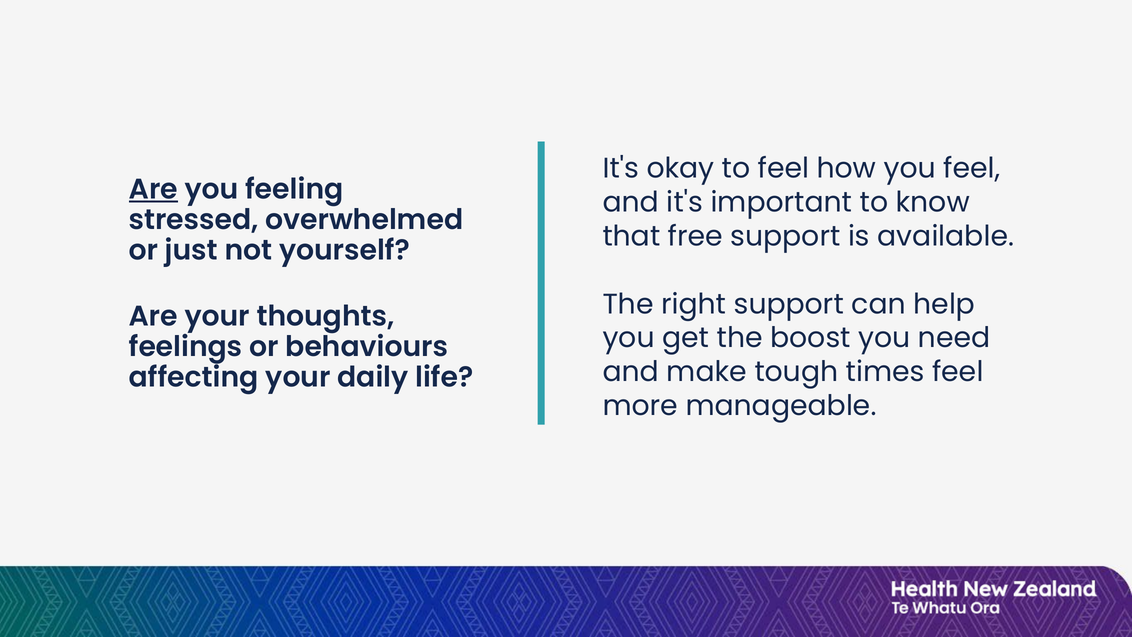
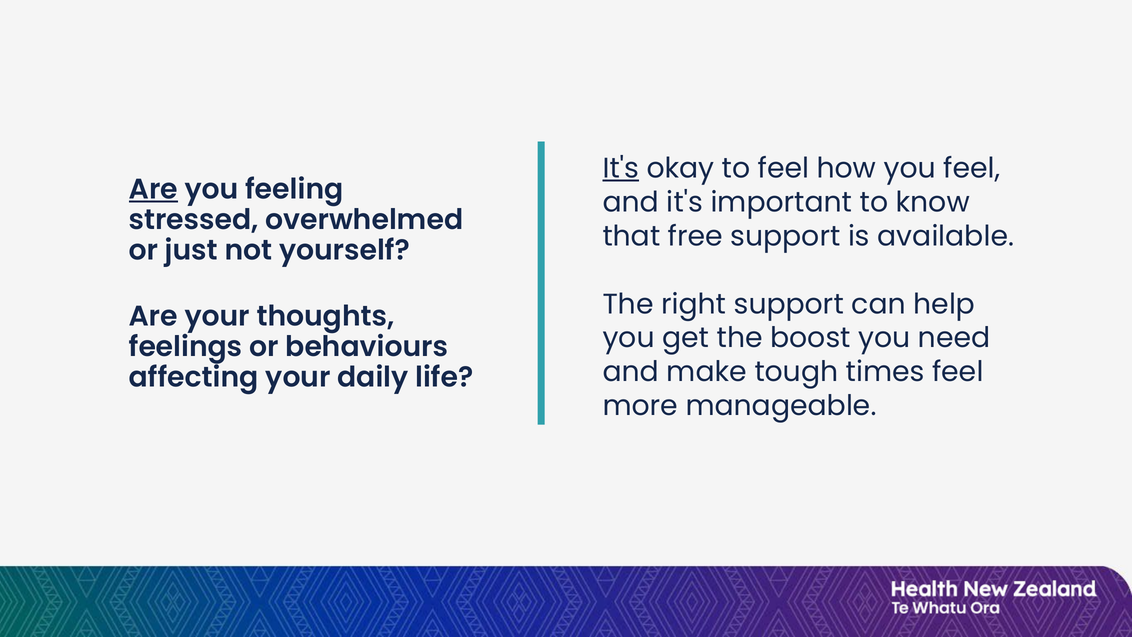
It's at (621, 168) underline: none -> present
